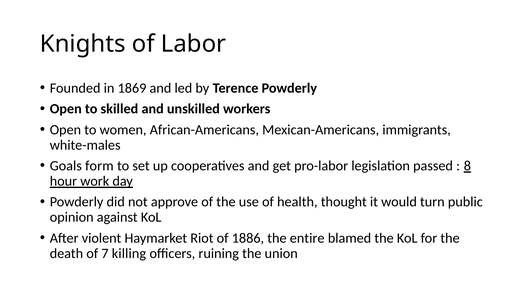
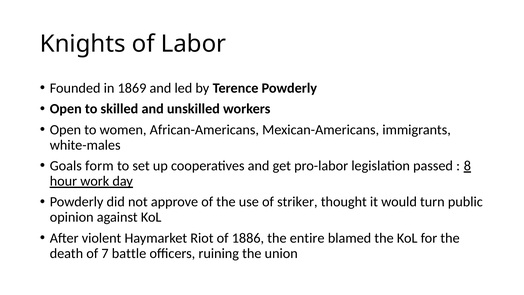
health: health -> striker
killing: killing -> battle
